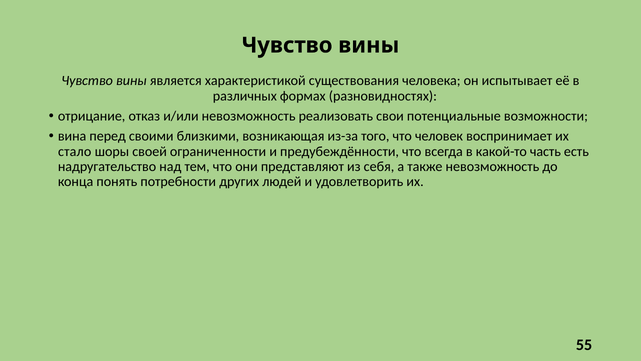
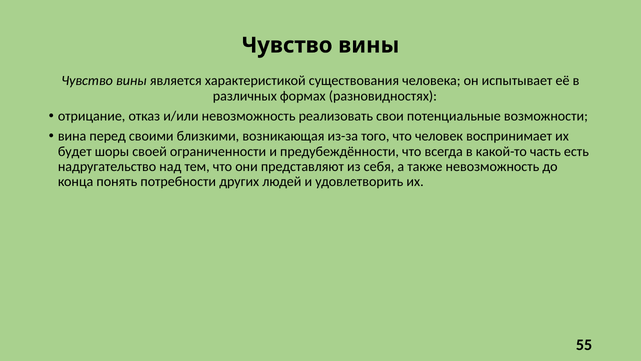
стало: стало -> будет
